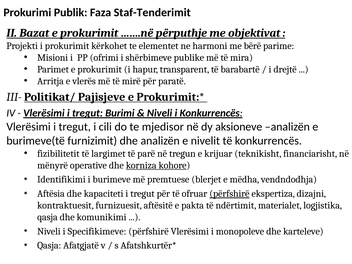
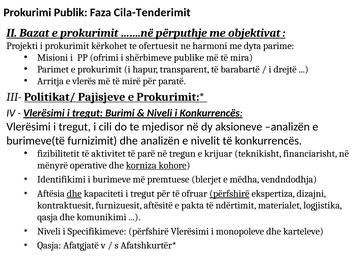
Staf-Tenderimit: Staf-Tenderimit -> Cila-Tenderimit
elementet: elementet -> ofertuesit
bërë: bërë -> dyta
largimet: largimet -> aktivitet
dhe at (74, 194) underline: none -> present
